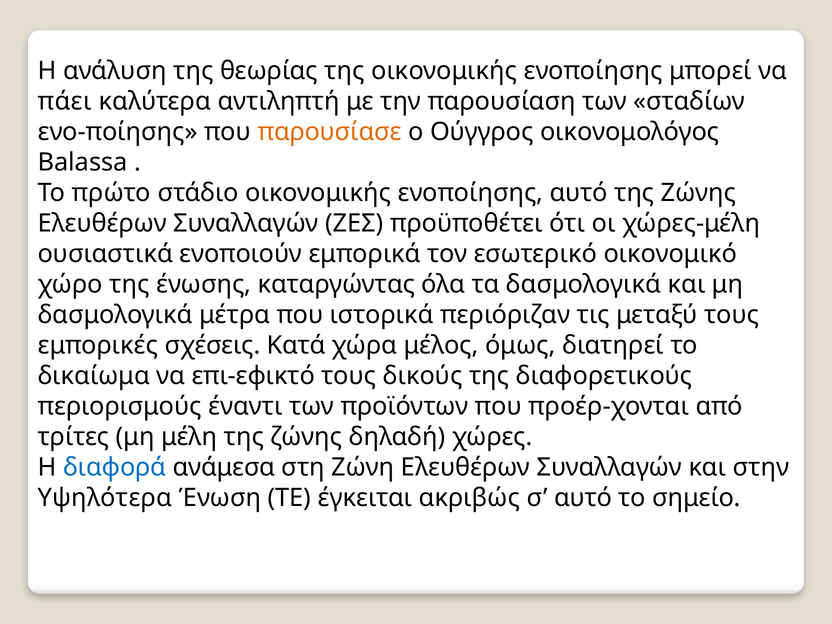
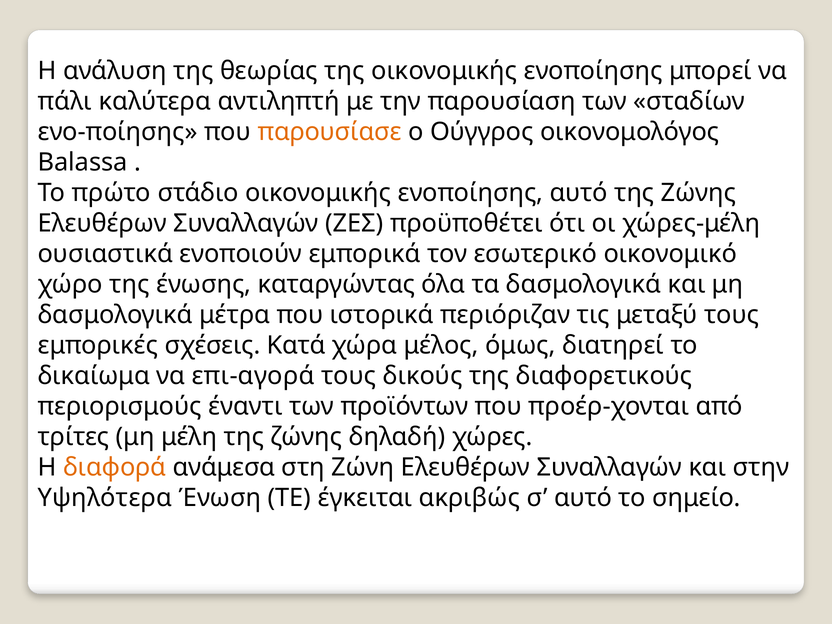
πάει: πάει -> πάλι
επι-εφικτό: επι-εφικτό -> επι-αγορά
διαφορά colour: blue -> orange
